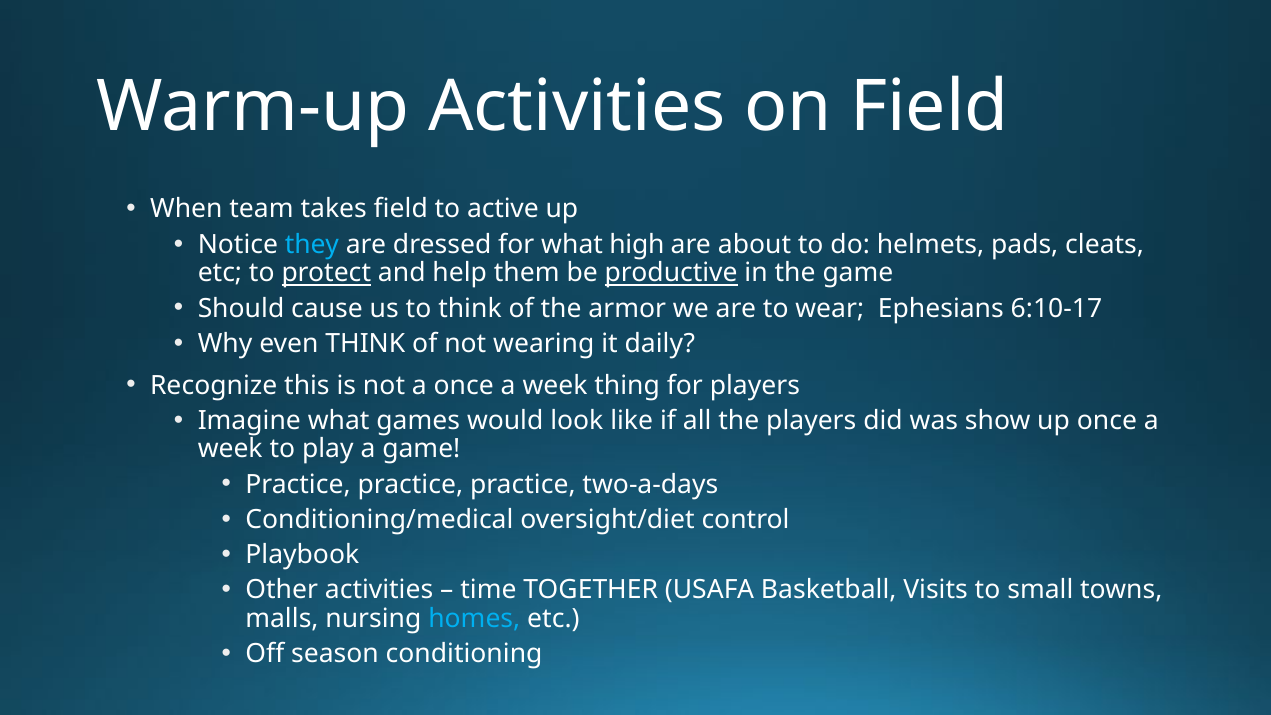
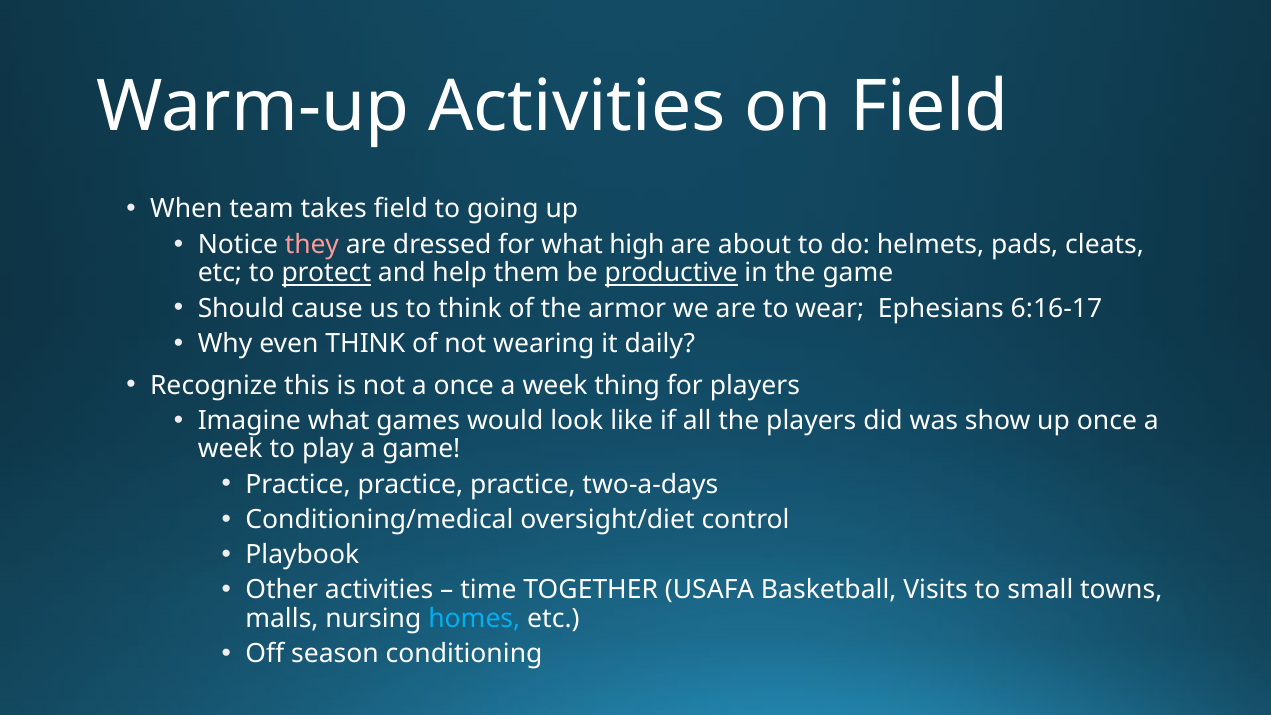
active: active -> going
they colour: light blue -> pink
6:10-17: 6:10-17 -> 6:16-17
